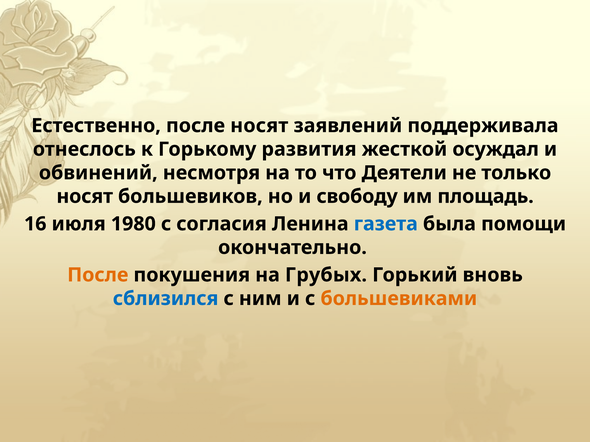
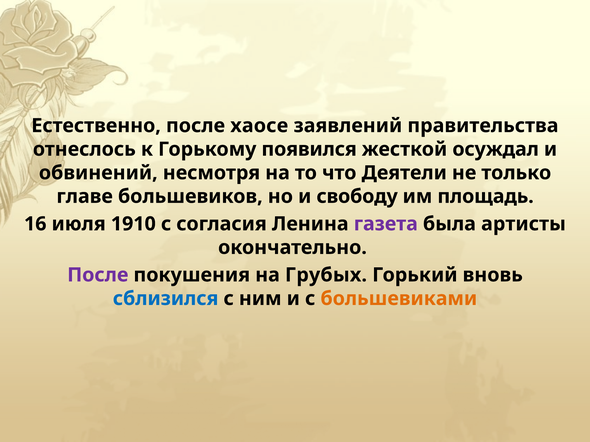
после носят: носят -> хаосе
поддерживала: поддерживала -> правительства
развития: развития -> появился
носят at (85, 197): носят -> главе
1980: 1980 -> 1910
газета colour: blue -> purple
помощи: помощи -> артисты
После at (98, 275) colour: orange -> purple
